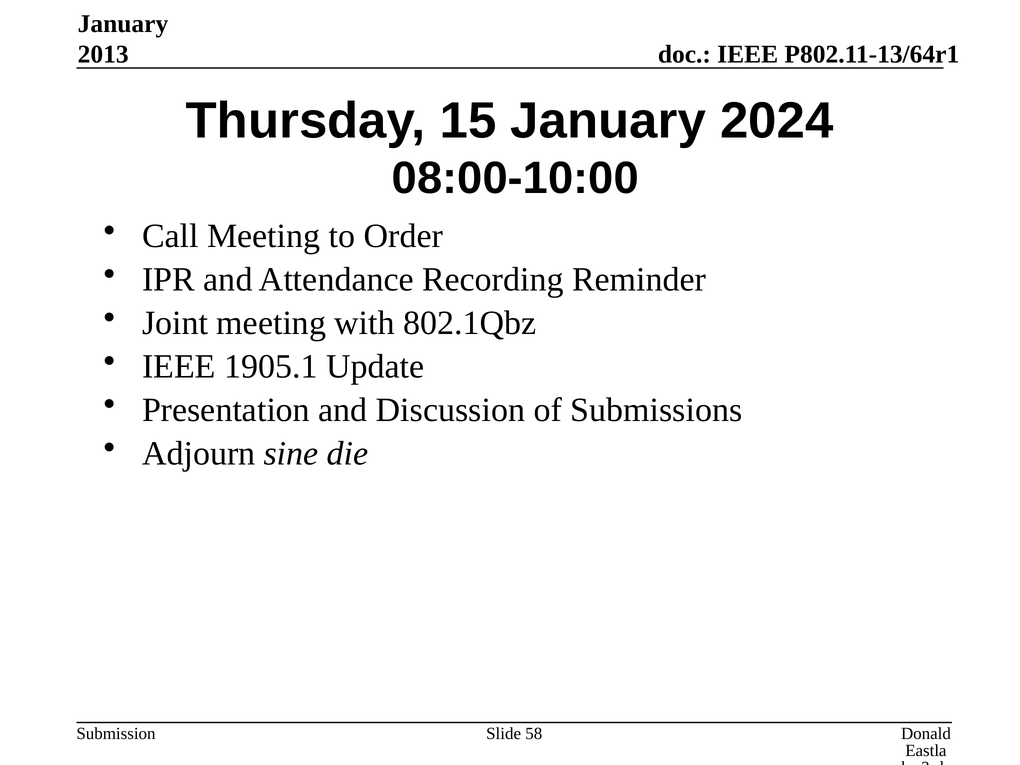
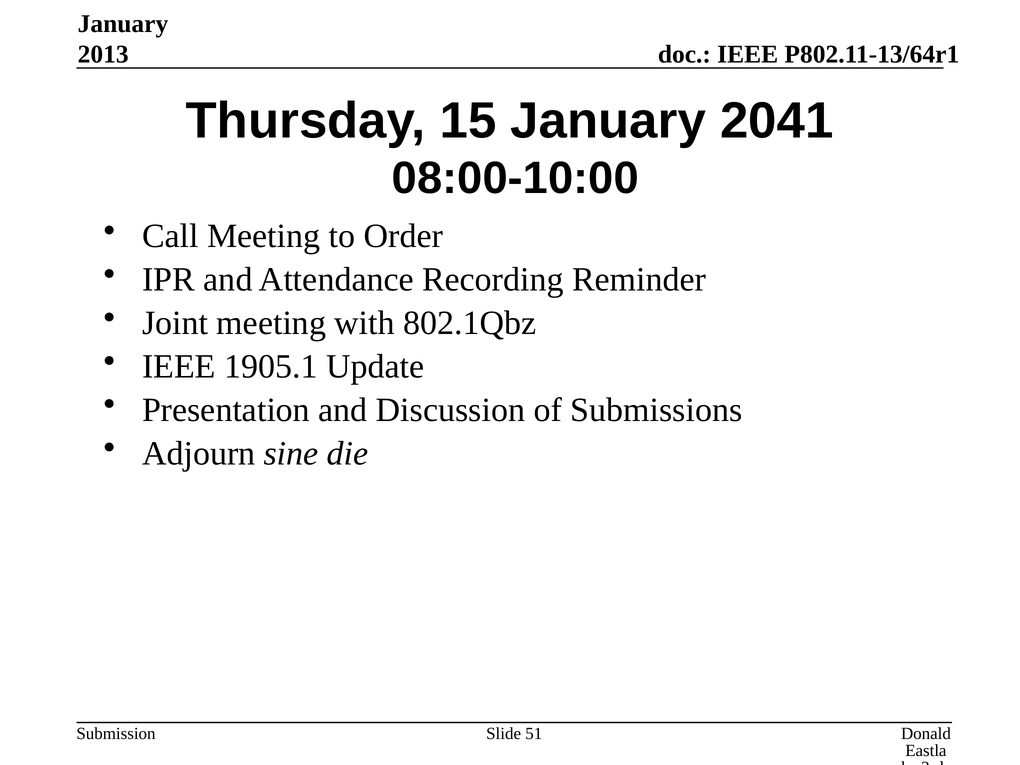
2024: 2024 -> 2041
58: 58 -> 51
